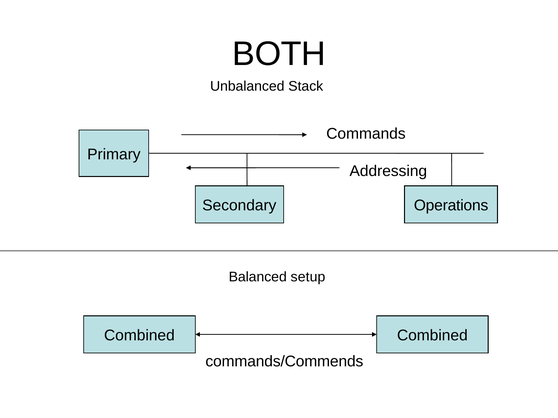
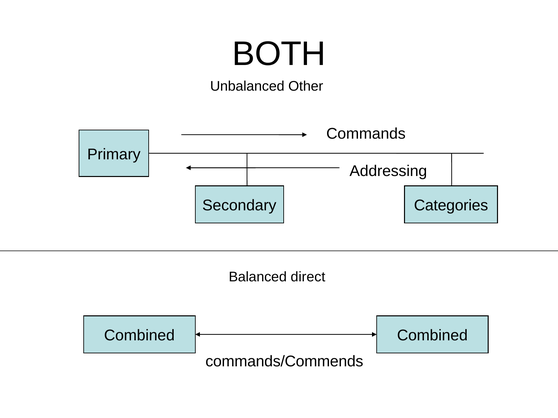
Stack: Stack -> Other
Operations: Operations -> Categories
setup: setup -> direct
